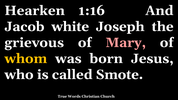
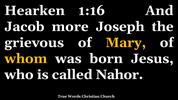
white: white -> more
Mary colour: pink -> yellow
Smote: Smote -> Nahor
